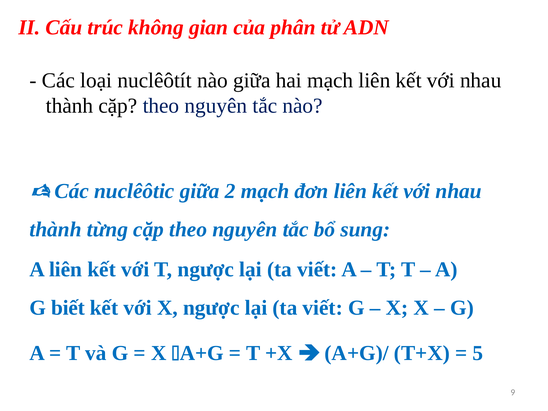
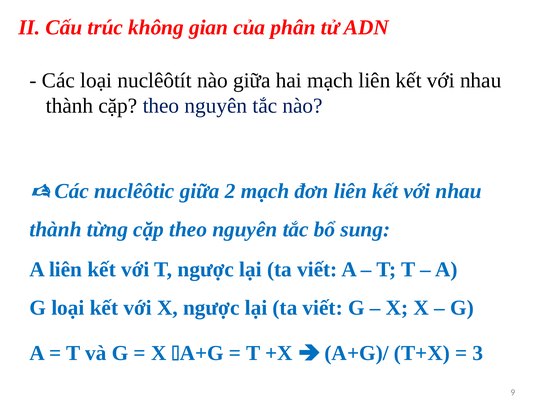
G biết: biết -> loại
5: 5 -> 3
